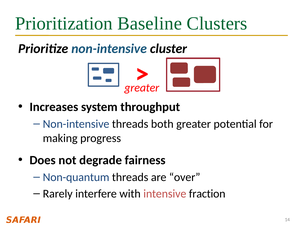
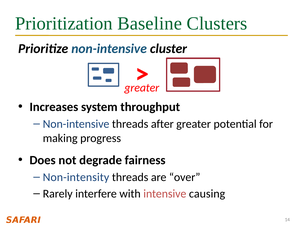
both: both -> after
Non-quantum: Non-quantum -> Non-intensity
fraction: fraction -> causing
